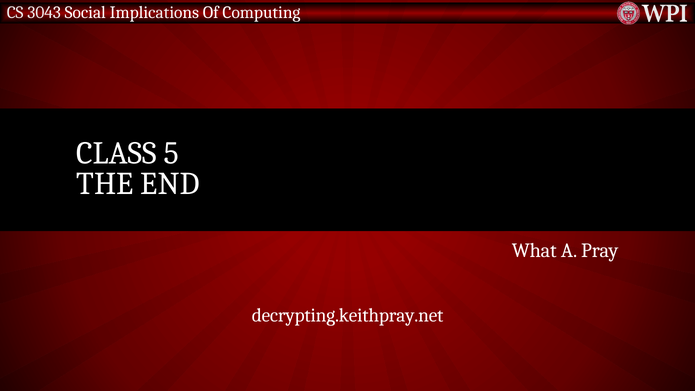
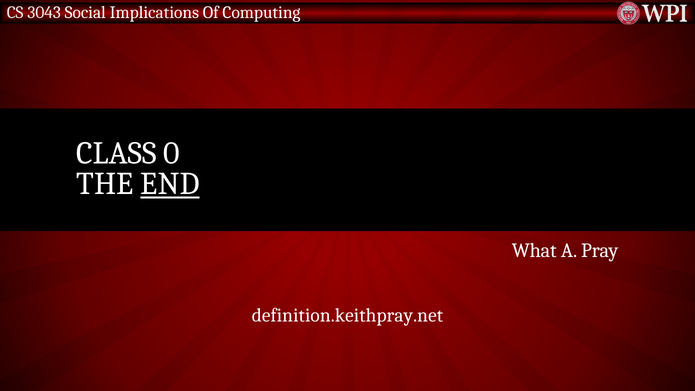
5: 5 -> 0
END underline: none -> present
decrypting.keithpray.net: decrypting.keithpray.net -> definition.keithpray.net
